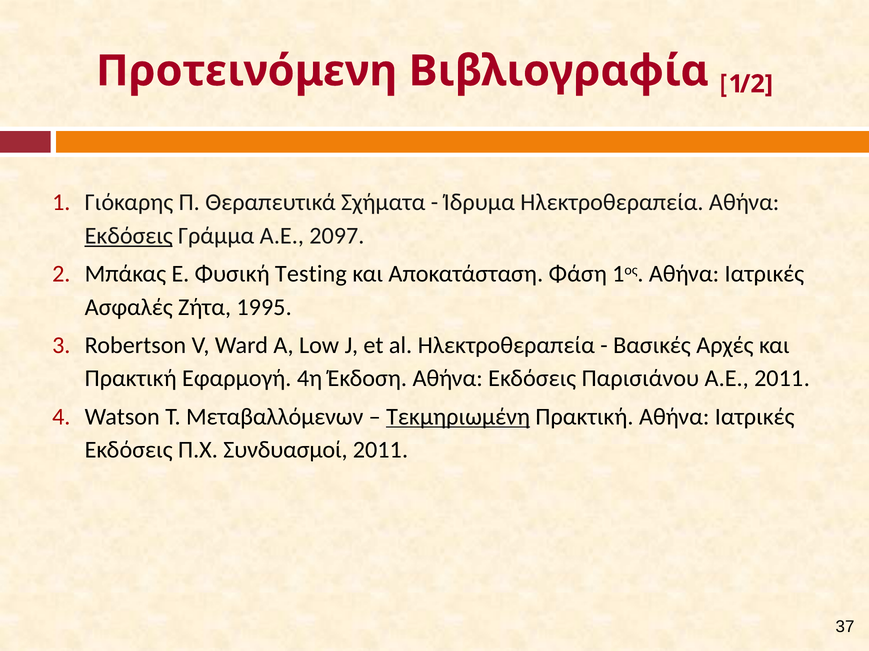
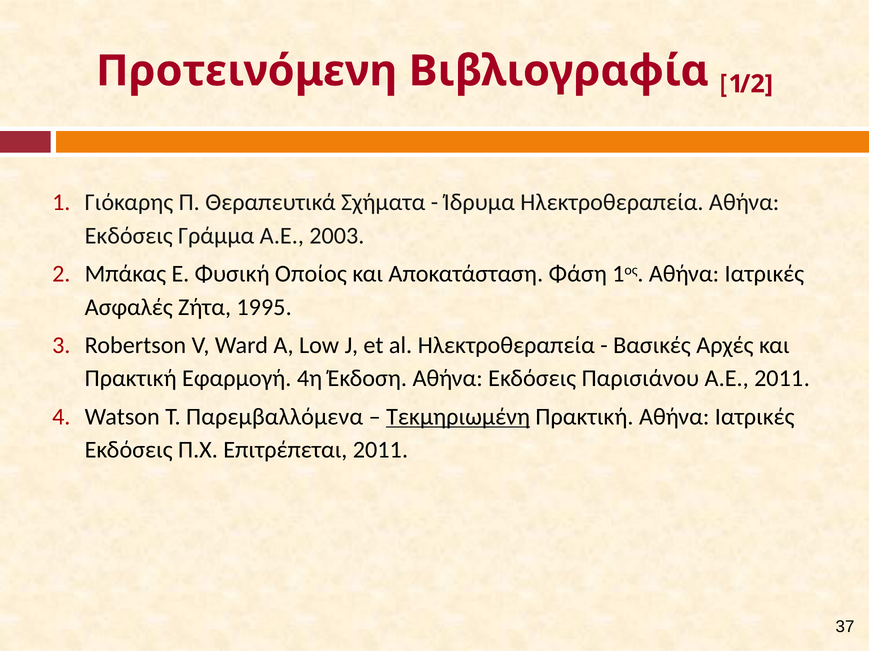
Εκδόσεις at (129, 236) underline: present -> none
2097: 2097 -> 2003
Testing: Testing -> Οποίος
Μεταβαλλόμενων: Μεταβαλλόμενων -> Παρεμβαλλόμενα
Συνδυασμοί: Συνδυασμοί -> Επιτρέπεται
